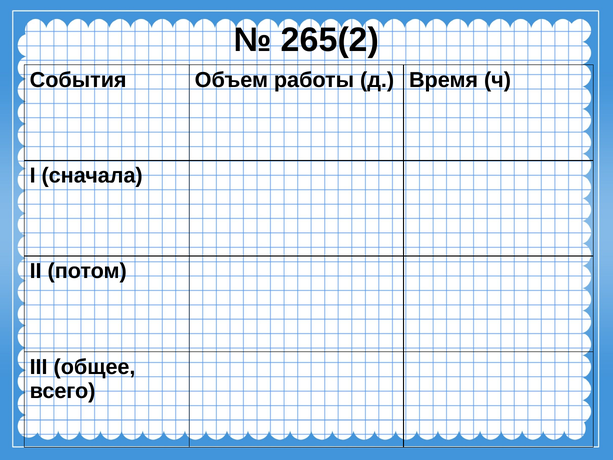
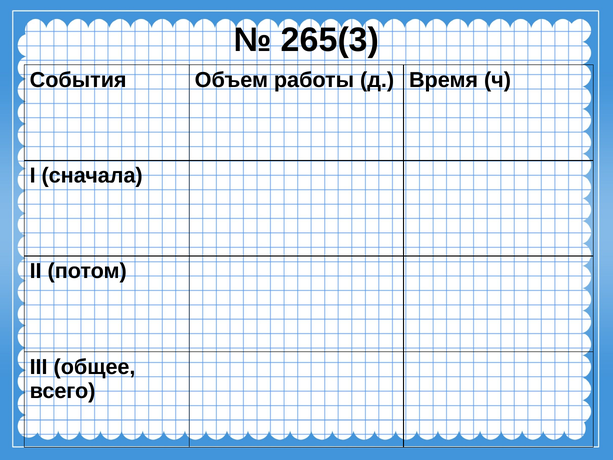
265(2: 265(2 -> 265(3
